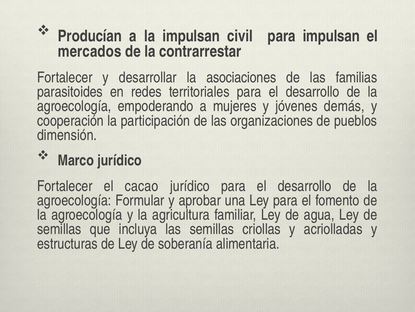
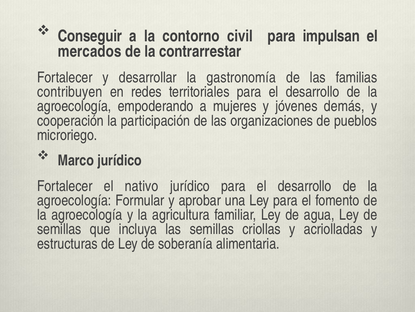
Producían: Producían -> Conseguir
la impulsan: impulsan -> contorno
asociaciones: asociaciones -> gastronomía
parasitoides: parasitoides -> contribuyen
dimensión: dimensión -> microriego
cacao: cacao -> nativo
